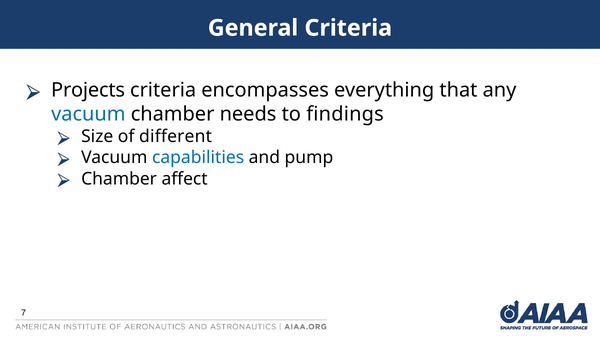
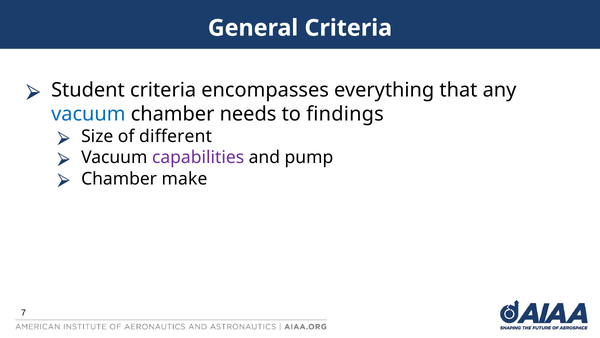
Projects: Projects -> Student
capabilities colour: blue -> purple
affect: affect -> make
